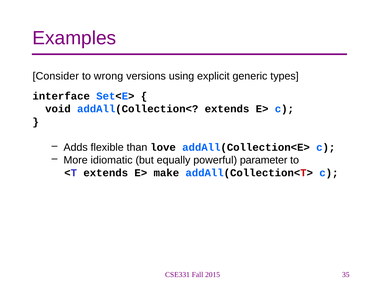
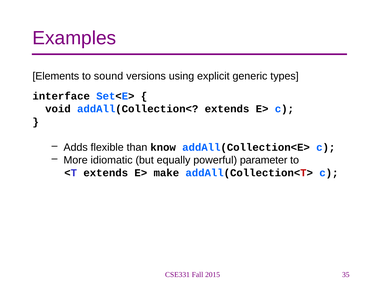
Consider: Consider -> Elements
wrong: wrong -> sound
love: love -> know
